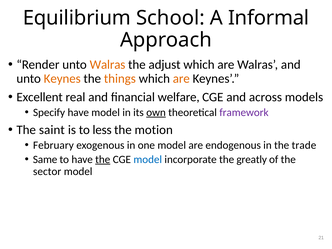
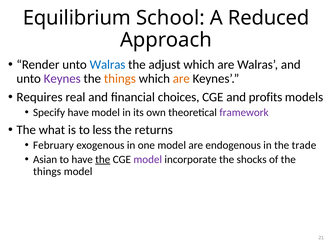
Informal: Informal -> Reduced
Walras at (108, 65) colour: orange -> blue
Keynes at (62, 79) colour: orange -> purple
Excellent: Excellent -> Requires
welfare: welfare -> choices
across: across -> profits
own underline: present -> none
saint: saint -> what
motion: motion -> returns
Same: Same -> Asian
model at (148, 159) colour: blue -> purple
greatly: greatly -> shocks
sector at (47, 171): sector -> things
